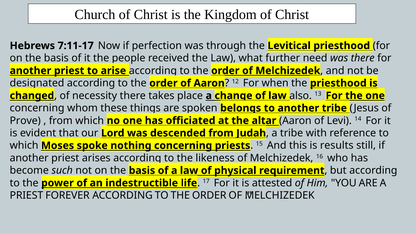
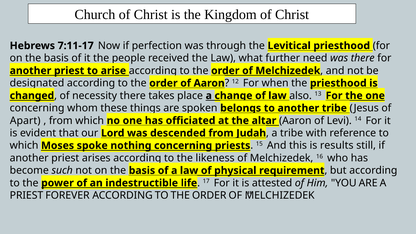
Prove: Prove -> Apart
